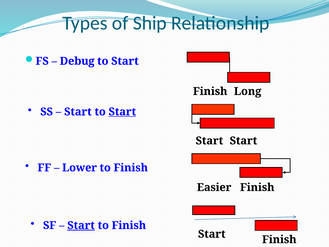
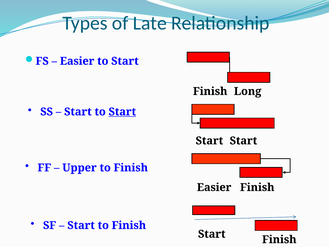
Ship: Ship -> Late
Debug at (77, 61): Debug -> Easier
Lower: Lower -> Upper
Start at (81, 225) underline: present -> none
